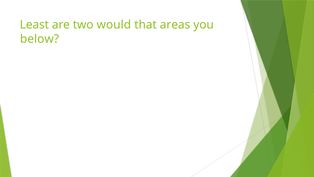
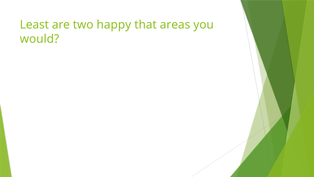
would: would -> happy
below: below -> would
